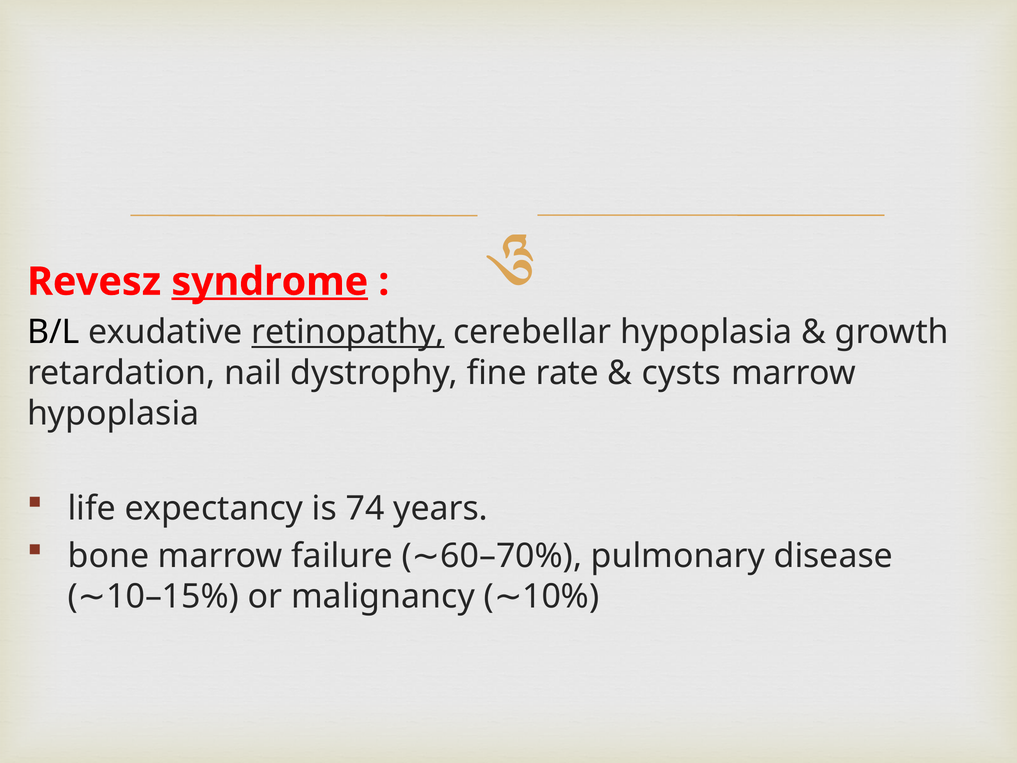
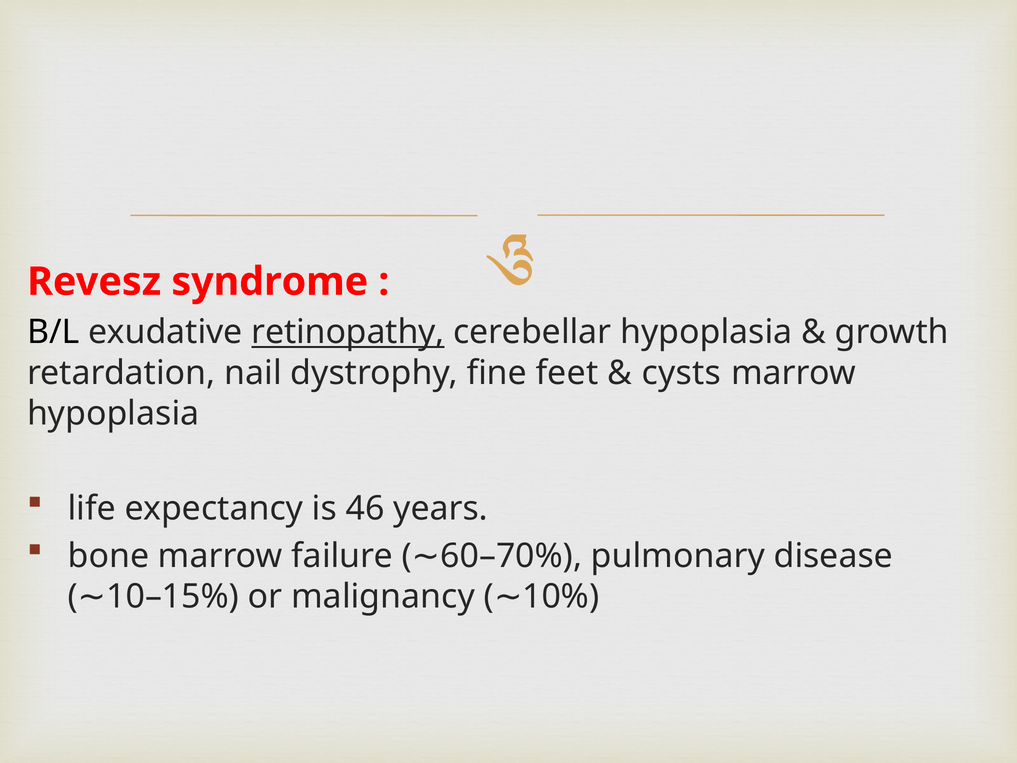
syndrome underline: present -> none
rate: rate -> feet
74: 74 -> 46
